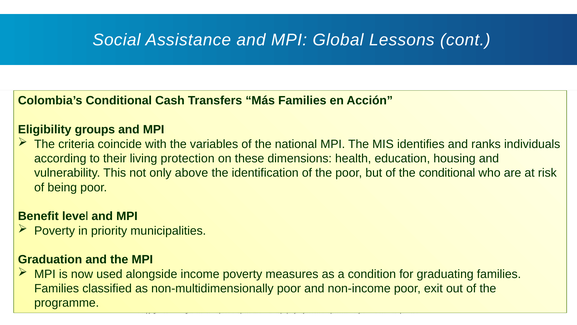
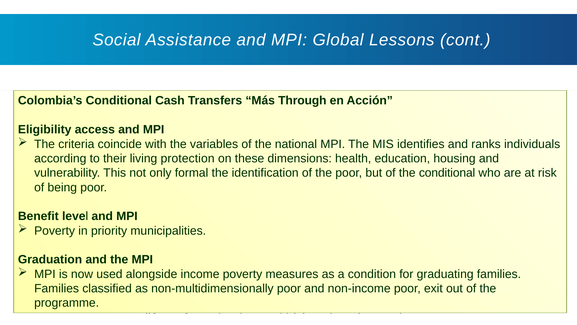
Más Families: Families -> Through
groups: groups -> access
above: above -> formal
